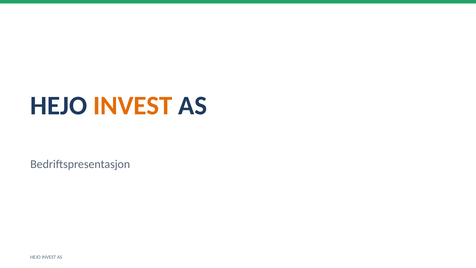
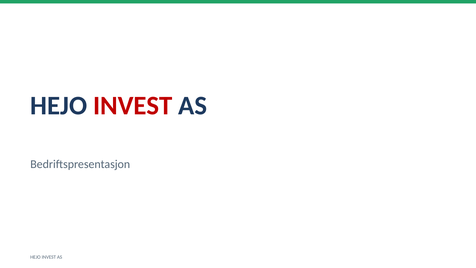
INVEST at (133, 106) colour: orange -> red
